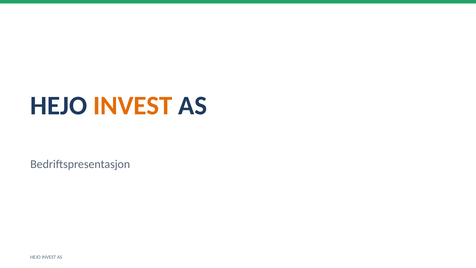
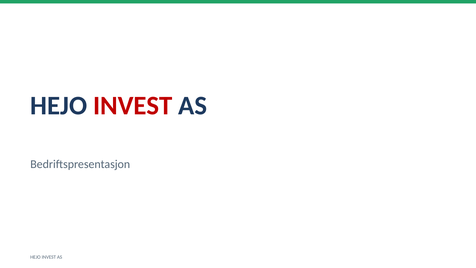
INVEST at (133, 106) colour: orange -> red
